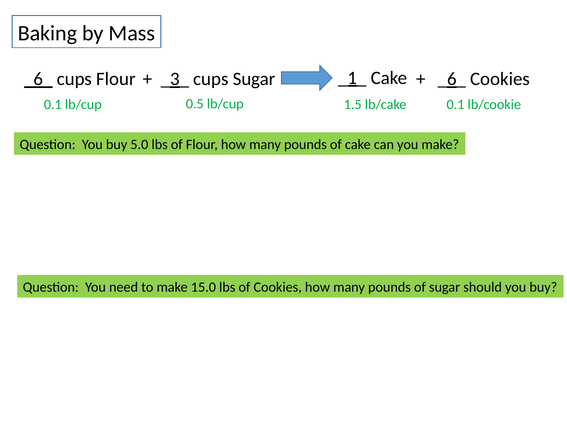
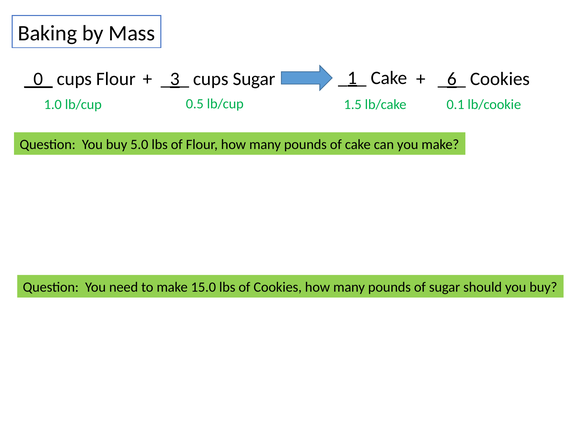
_6_ at (38, 79): _6_ -> _0_
0.1 at (53, 105): 0.1 -> 1.0
